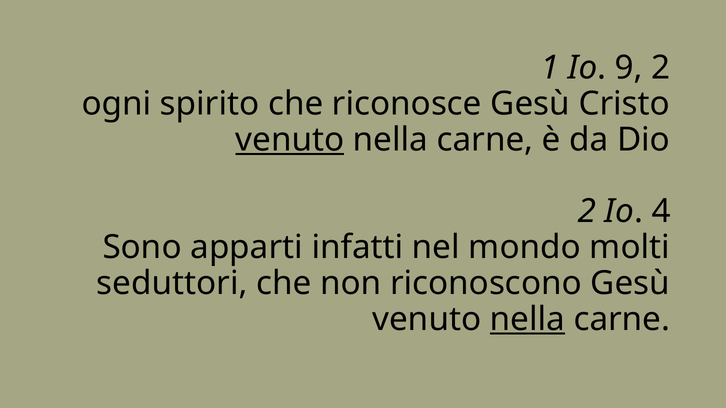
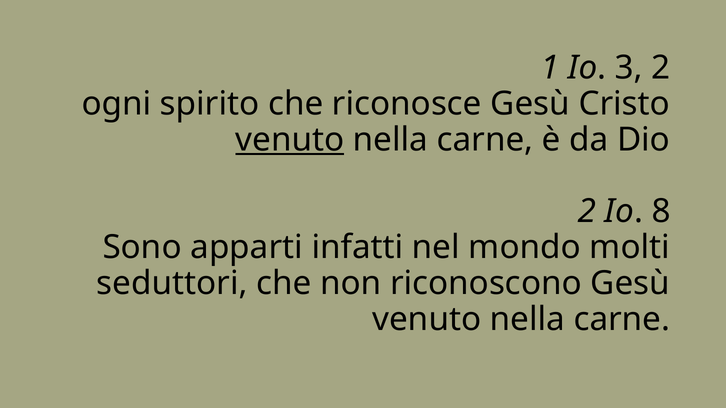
9: 9 -> 3
4: 4 -> 8
nella at (527, 319) underline: present -> none
